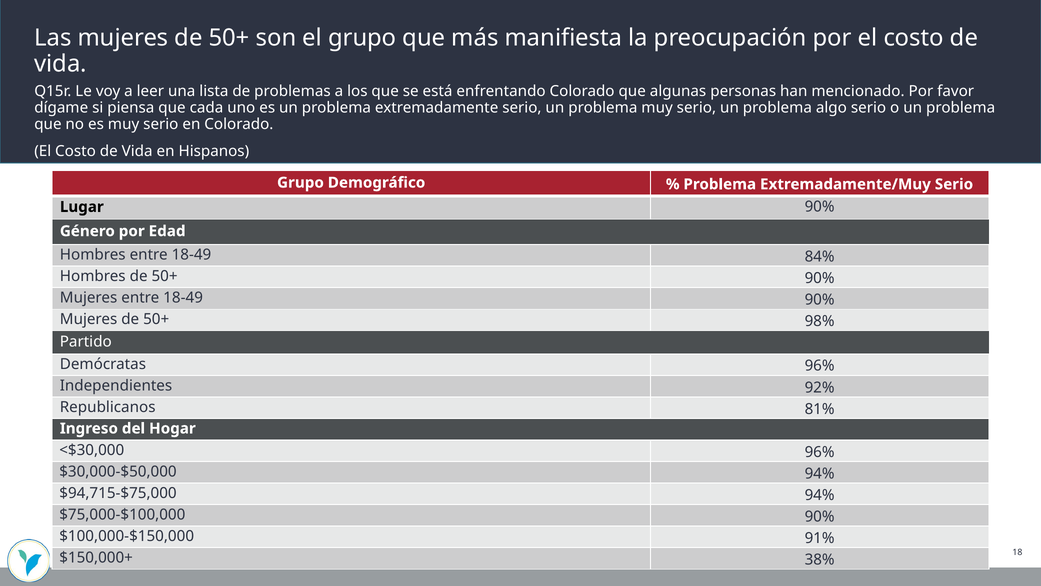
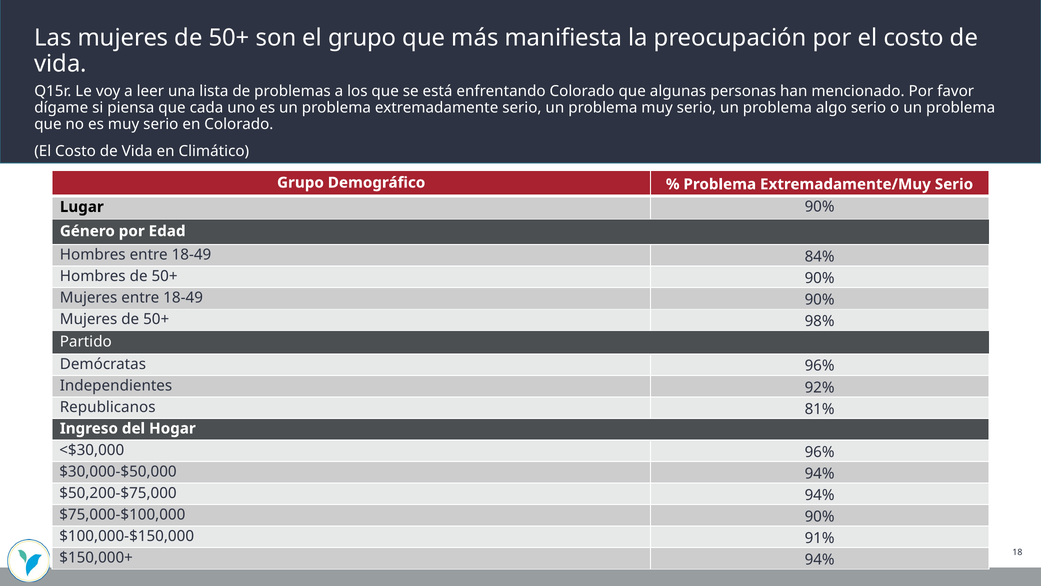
Hispanos: Hispanos -> Climático
$94,715-$75,000: $94,715-$75,000 -> $50,200-$75,000
$150,000+ 38%: 38% -> 94%
